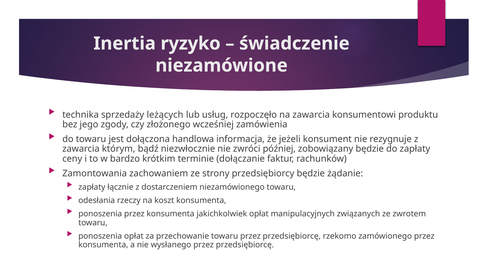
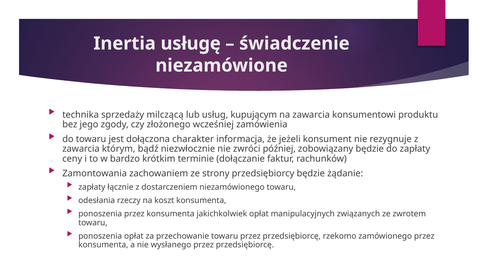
ryzyko: ryzyko -> usługę
leżących: leżących -> milczącą
rozpoczęło: rozpoczęło -> kupującym
handlowa: handlowa -> charakter
